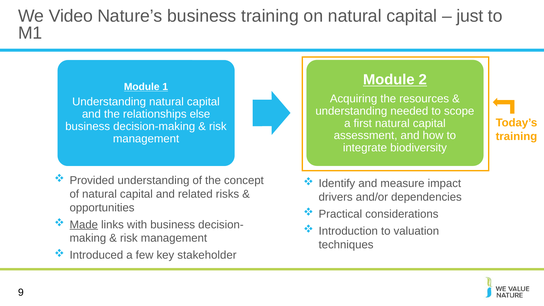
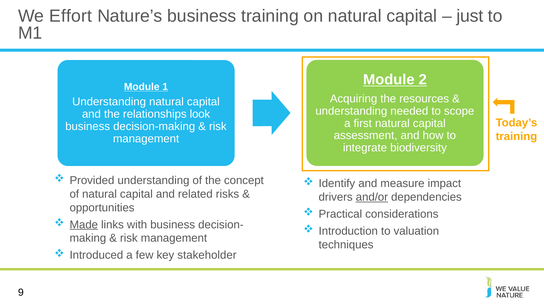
Video: Video -> Effort
else: else -> look
and/or underline: none -> present
